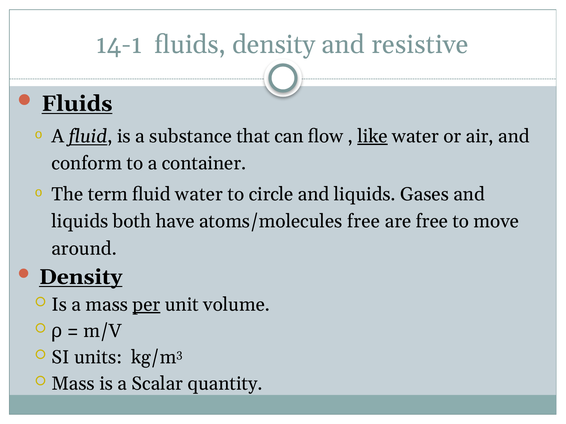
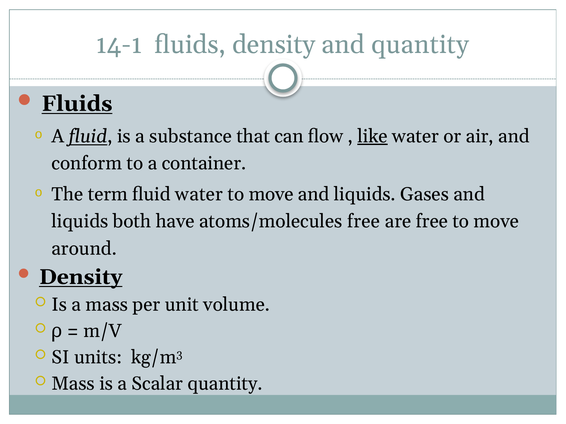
and resistive: resistive -> quantity
circle at (271, 194): circle -> move
per underline: present -> none
